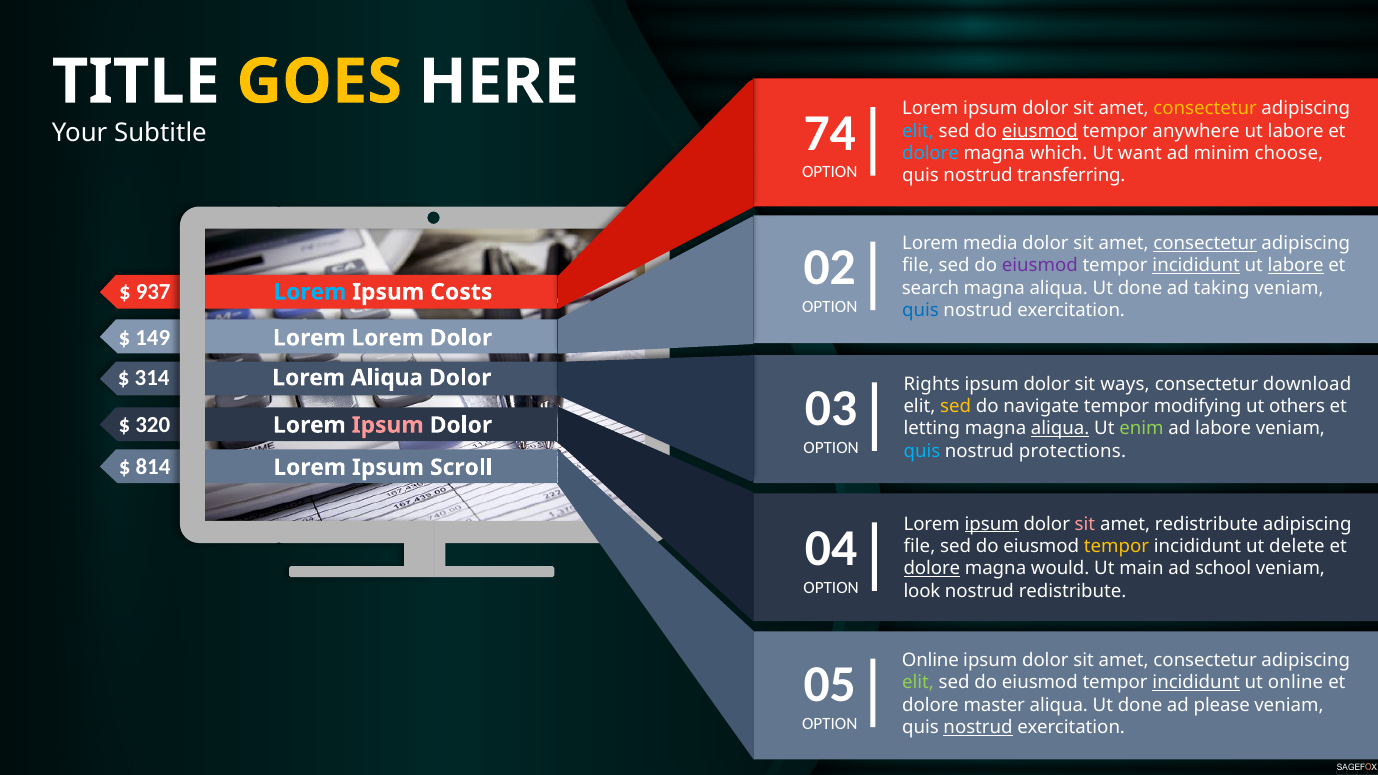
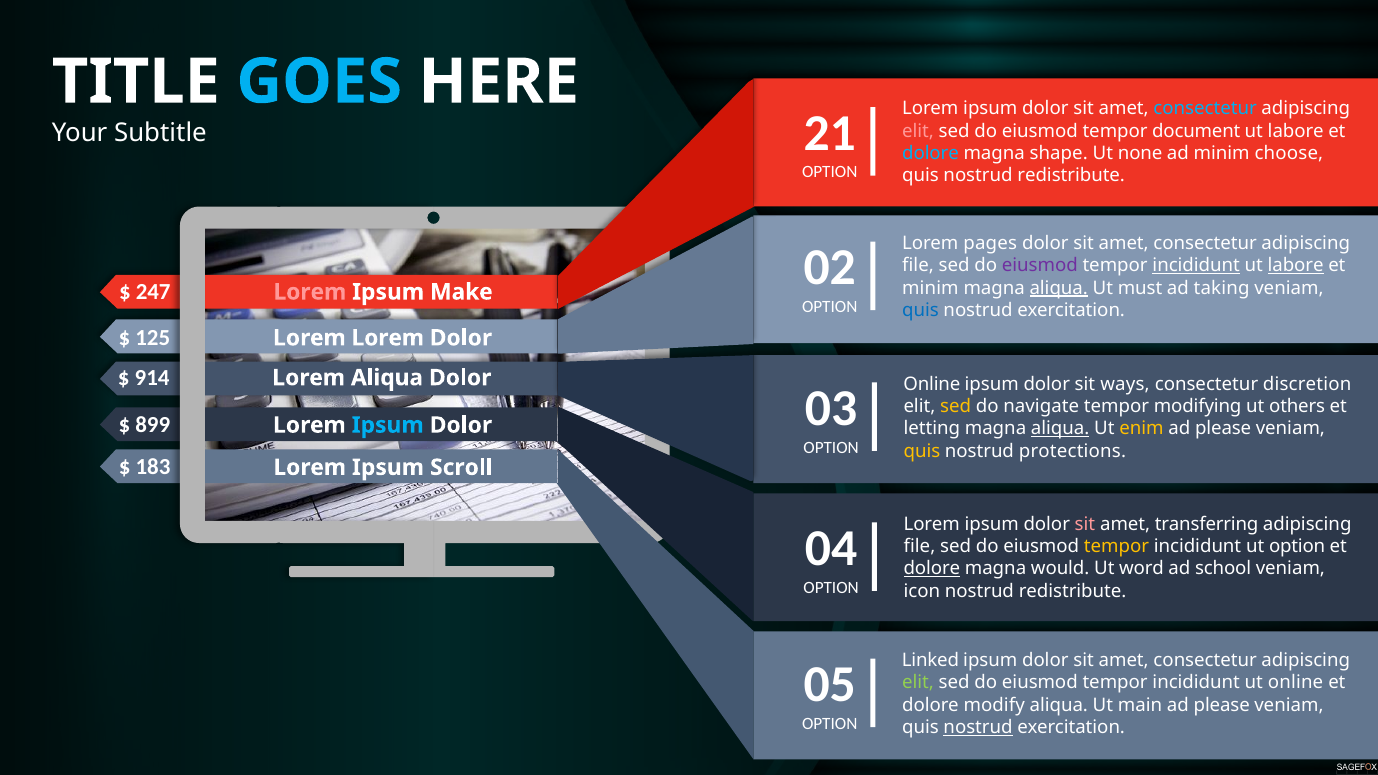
GOES colour: yellow -> light blue
consectetur at (1205, 109) colour: yellow -> light blue
74: 74 -> 21
elit at (918, 131) colour: light blue -> pink
eiusmod at (1040, 131) underline: present -> none
anywhere: anywhere -> document
which: which -> shape
want: want -> none
quis nostrud transferring: transferring -> redistribute
media: media -> pages
consectetur at (1205, 243) underline: present -> none
937: 937 -> 247
search at (931, 288): search -> minim
aliqua at (1059, 288) underline: none -> present
done at (1140, 288): done -> must
Lorem at (310, 292) colour: light blue -> pink
Costs: Costs -> Make
149: 149 -> 125
314: 314 -> 914
Rights at (932, 384): Rights -> Online
download: download -> discretion
320: 320 -> 899
Ipsum at (388, 425) colour: pink -> light blue
enim colour: light green -> yellow
labore at (1223, 429): labore -> please
quis at (922, 451) colour: light blue -> yellow
814: 814 -> 183
ipsum at (992, 524) underline: present -> none
amet redistribute: redistribute -> transferring
ut delete: delete -> option
main: main -> word
look: look -> icon
Online at (930, 660): Online -> Linked
incididunt at (1196, 683) underline: present -> none
master: master -> modify
done at (1140, 705): done -> main
